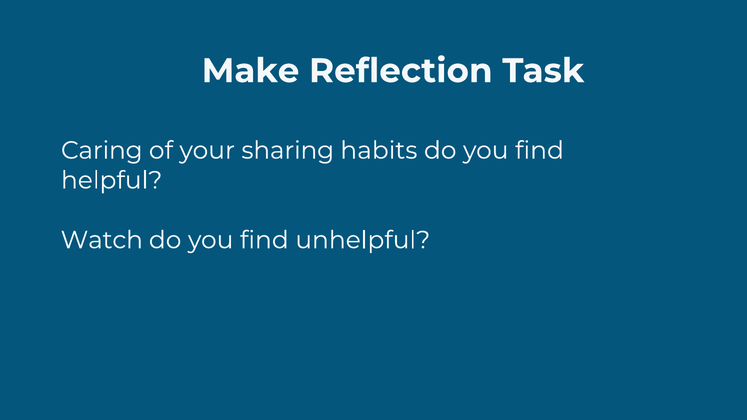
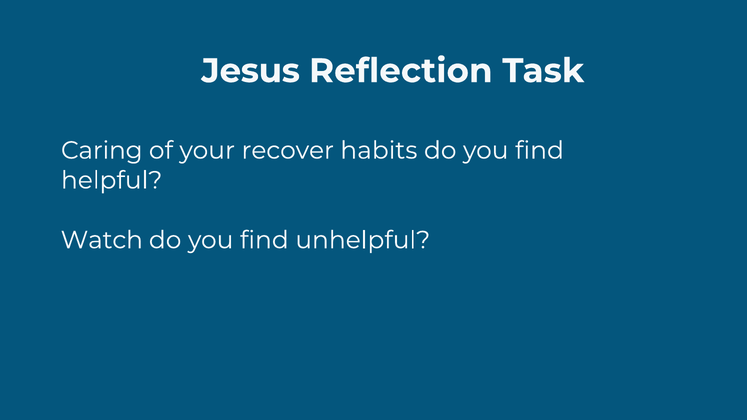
Make: Make -> Jesus
sharing: sharing -> recover
